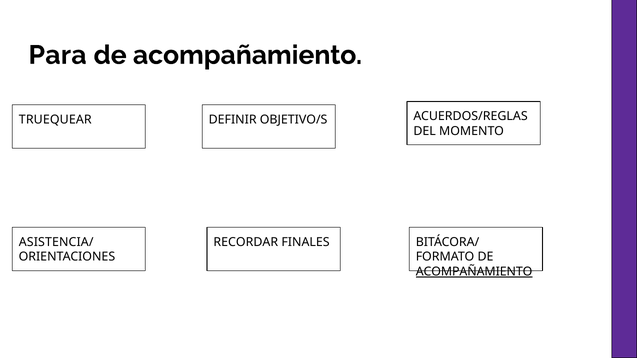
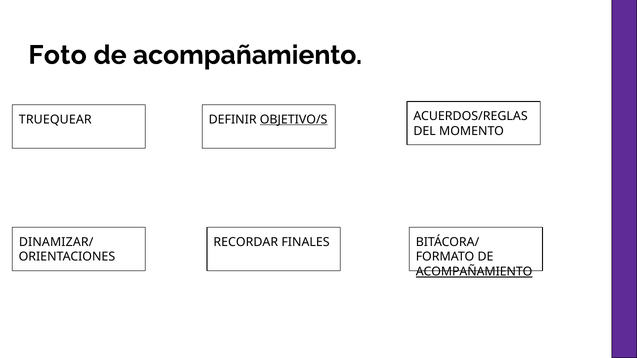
Para: Para -> Foto
OBJETIVO/S underline: none -> present
ASISTENCIA/: ASISTENCIA/ -> DINAMIZAR/
